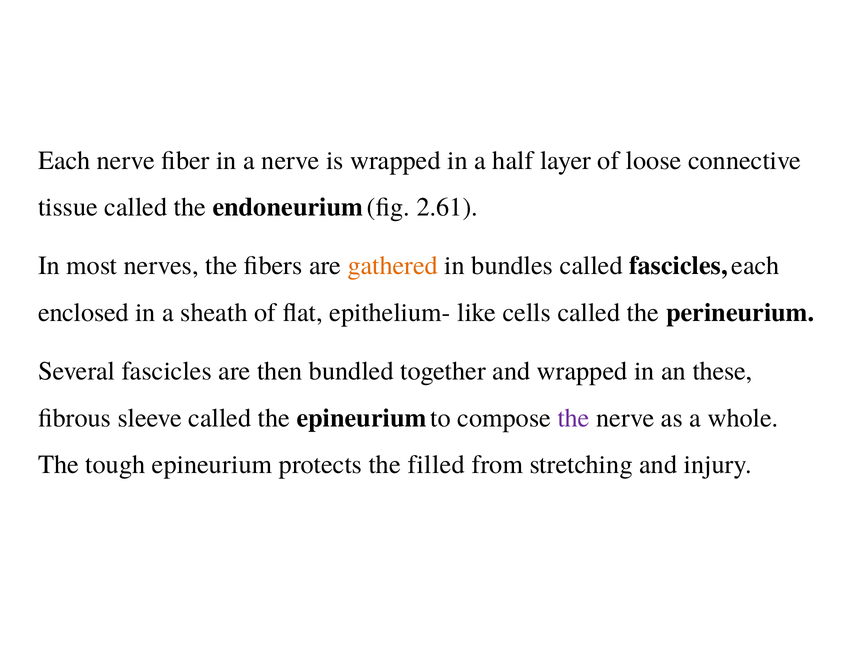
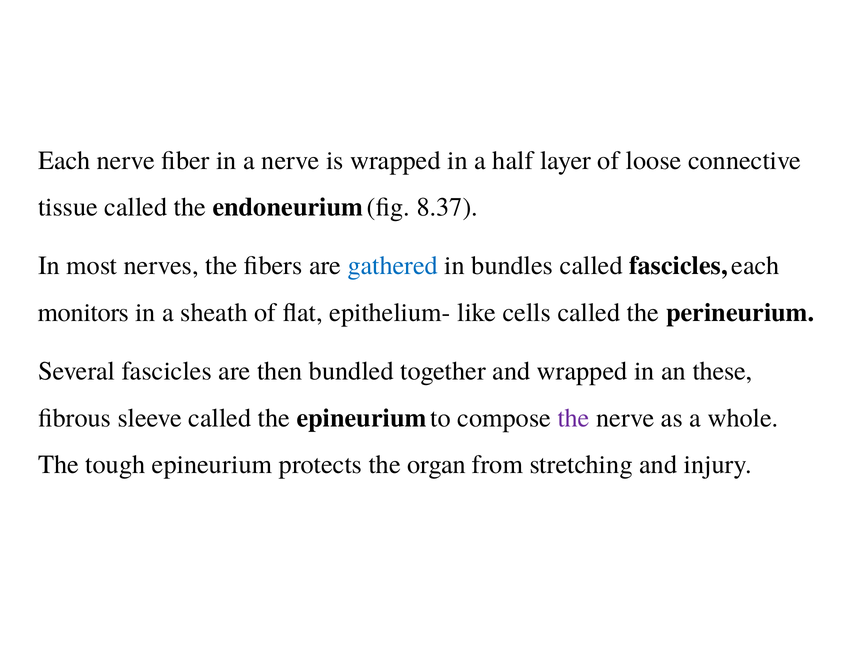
2.61: 2.61 -> 8.37
gathered colour: orange -> blue
enclosed: enclosed -> monitors
filled: filled -> organ
